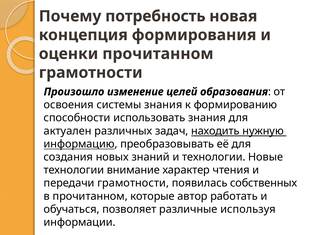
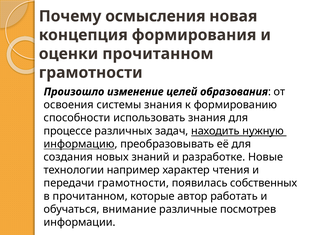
потребность: потребность -> осмысления
актуален: актуален -> процессе
и технологии: технологии -> разработке
внимание: внимание -> например
позволяет: позволяет -> внимание
используя: используя -> посмотрев
